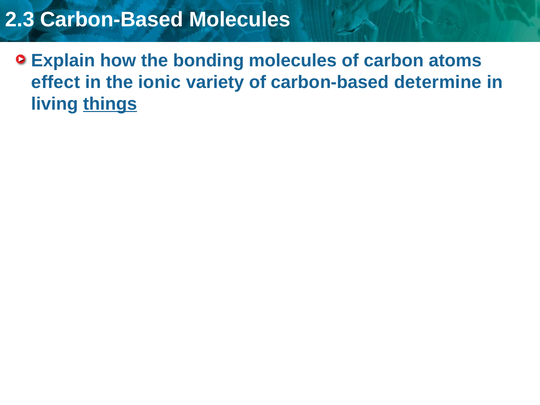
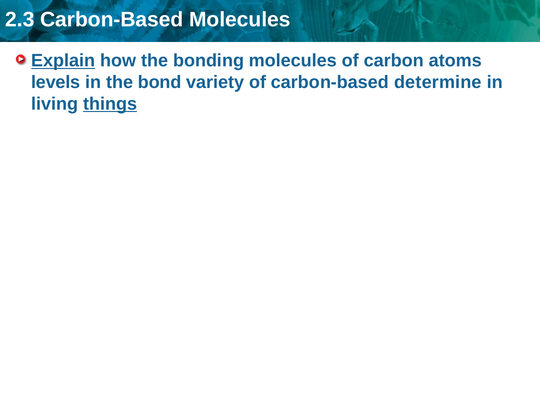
Explain underline: none -> present
effect: effect -> levels
ionic: ionic -> bond
